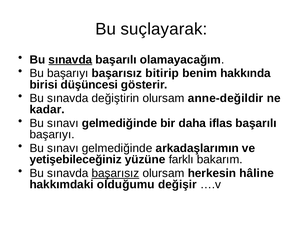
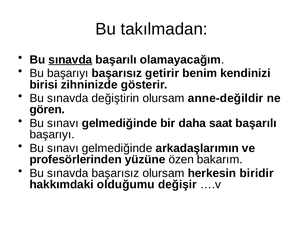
suçlayarak: suçlayarak -> takılmadan
bitirip: bitirip -> getirir
hakkında: hakkında -> kendinizi
düşüncesi: düşüncesi -> zihninizde
kadar: kadar -> gören
iflas: iflas -> saat
yetişebileceğiniz: yetişebileceğiniz -> profesörlerinden
farklı: farklı -> özen
başarısız at (115, 173) underline: present -> none
hâline: hâline -> biridir
